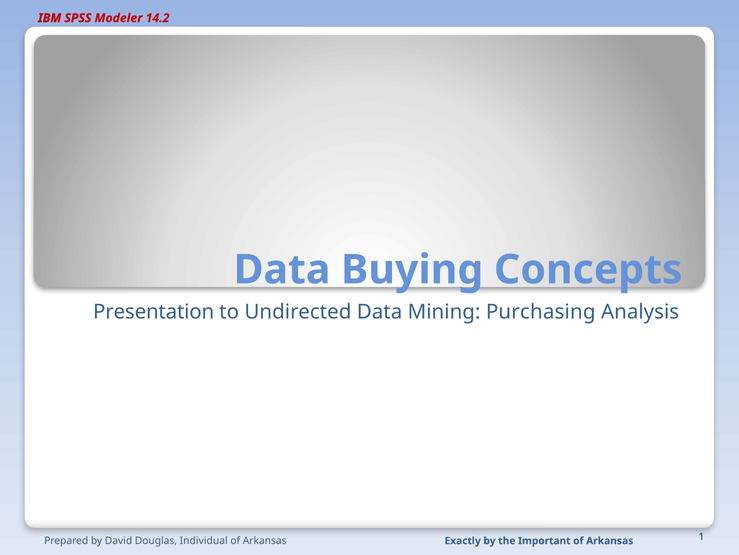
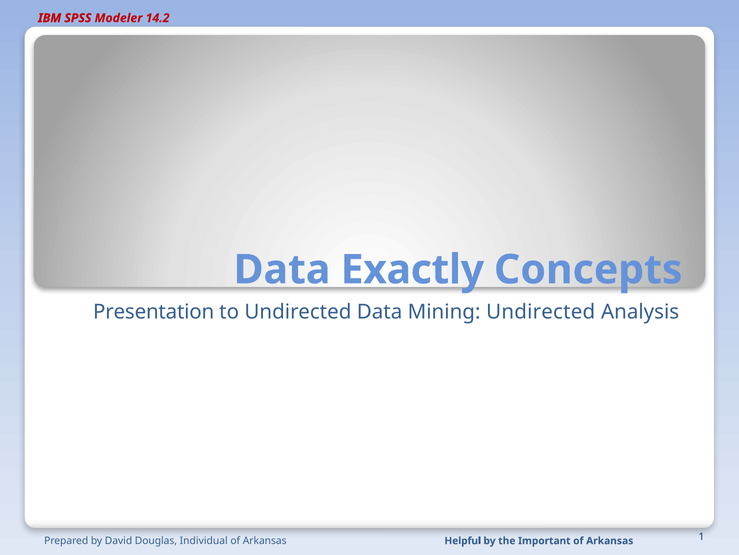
Buying: Buying -> Exactly
Mining Purchasing: Purchasing -> Undirected
Exactly: Exactly -> Helpful
